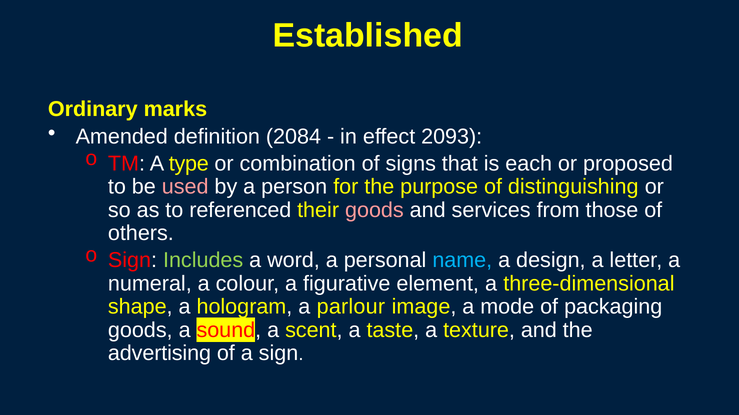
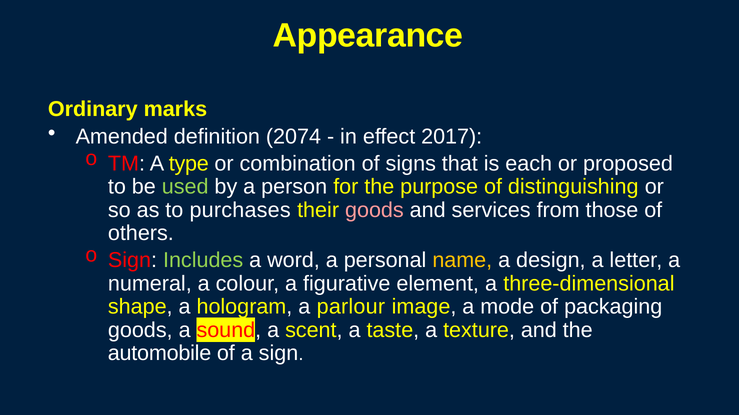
Established: Established -> Appearance
2084: 2084 -> 2074
2093: 2093 -> 2017
used colour: pink -> light green
referenced: referenced -> purchases
name colour: light blue -> yellow
advertising: advertising -> automobile
